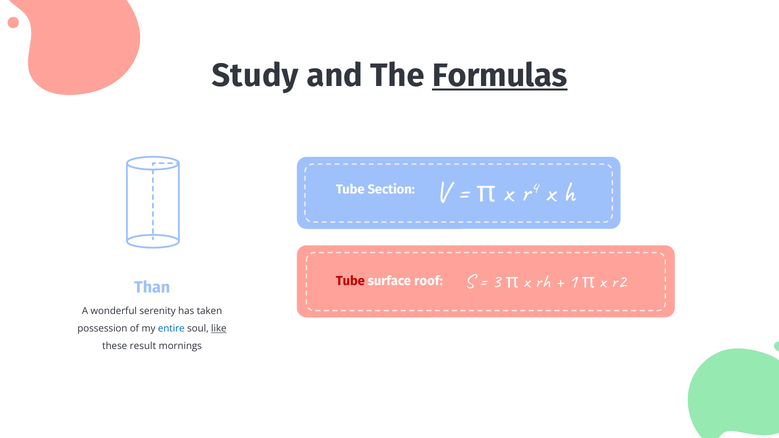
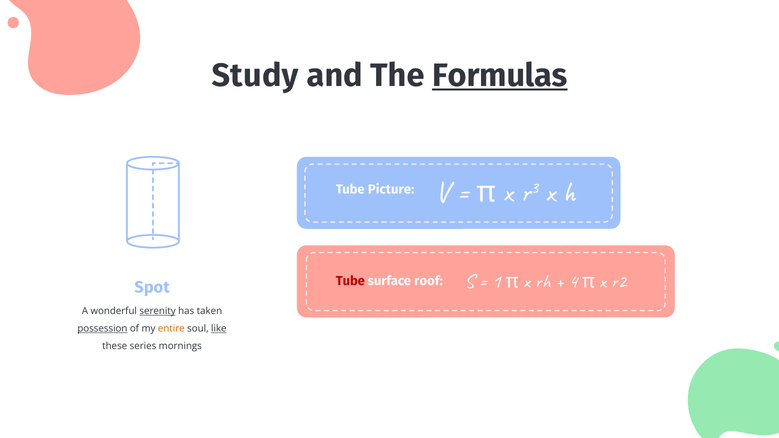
4: 4 -> 3
Section: Section -> Picture
3: 3 -> 1
1: 1 -> 4
Than: Than -> Spot
serenity underline: none -> present
possession underline: none -> present
entire colour: blue -> orange
result: result -> series
